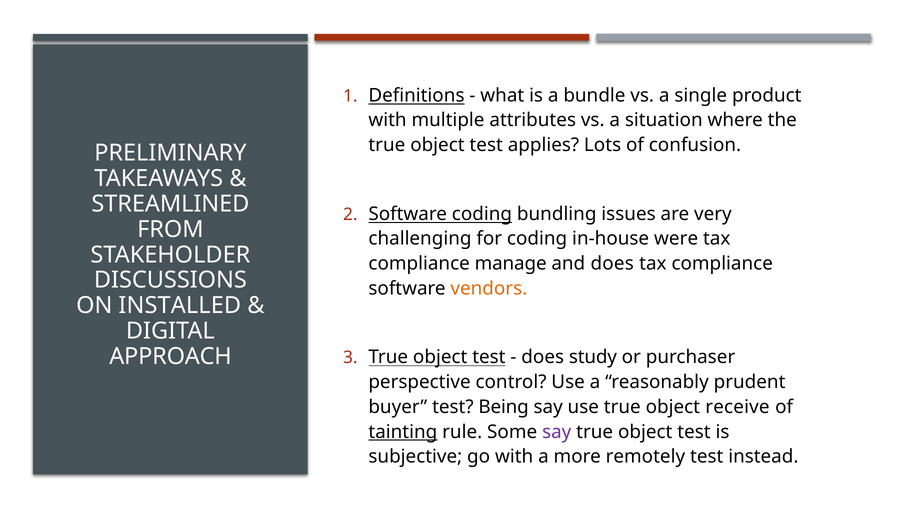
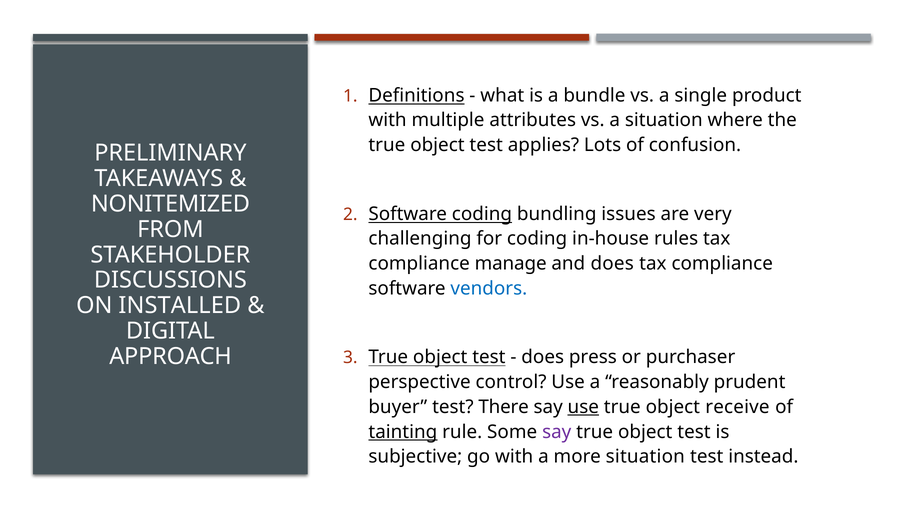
STREAMLINED: STREAMLINED -> NONITEMIZED
were: were -> rules
vendors colour: orange -> blue
study: study -> press
Being: Being -> There
use at (583, 407) underline: none -> present
more remotely: remotely -> situation
